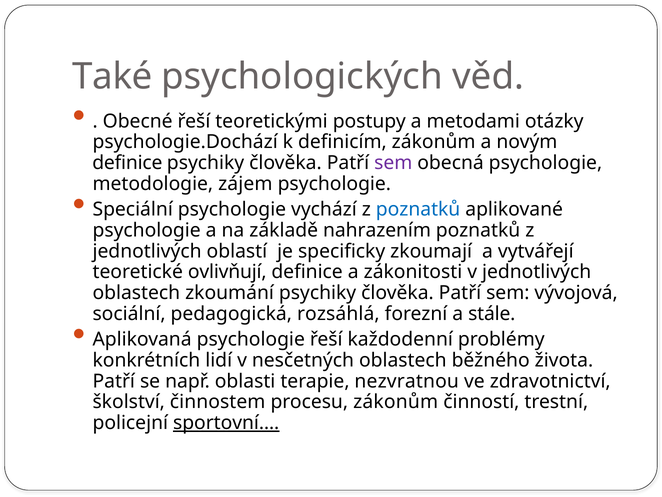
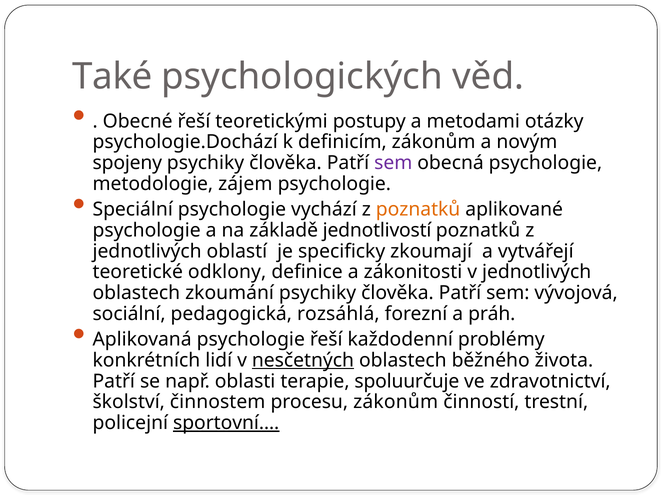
definice at (127, 163): definice -> spojeny
poznatků at (418, 209) colour: blue -> orange
nahrazením: nahrazením -> jednotlivostí
ovlivňují: ovlivňují -> odklony
stále: stále -> práh
nesčetných underline: none -> present
nezvratnou: nezvratnou -> spoluurčuje
